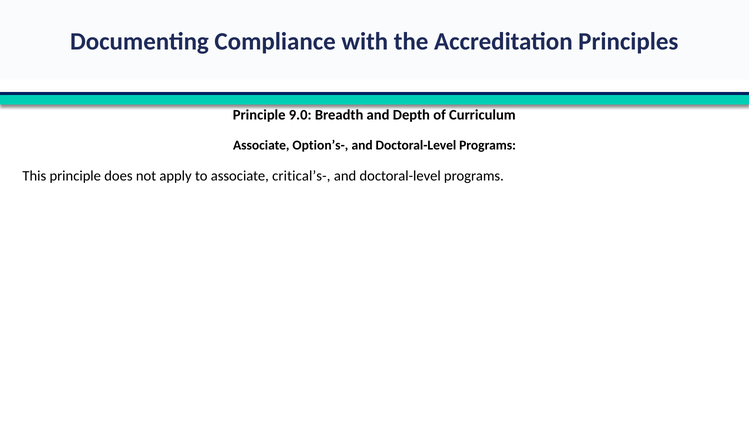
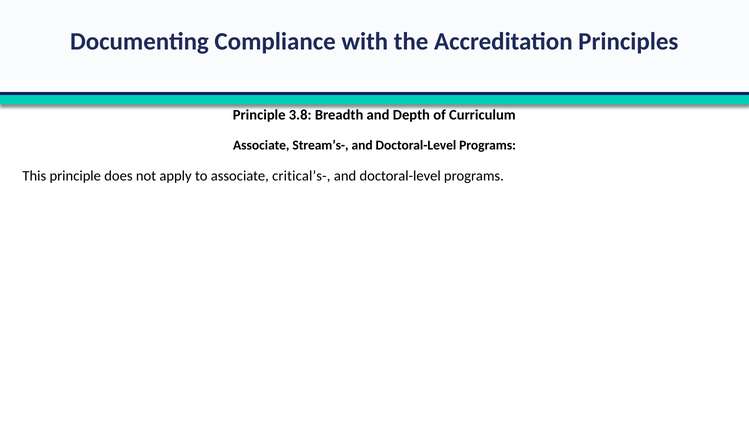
9.0: 9.0 -> 3.8
Option’s-: Option’s- -> Stream’s-
